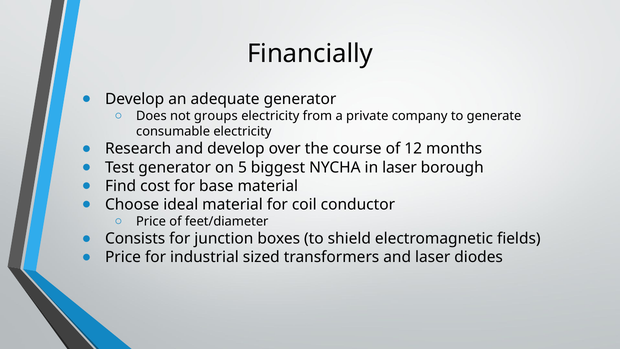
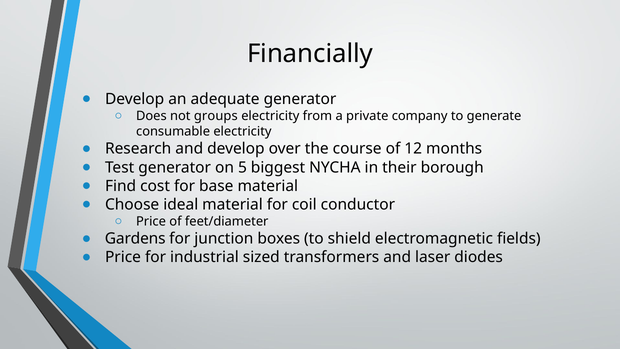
in laser: laser -> their
Consists: Consists -> Gardens
